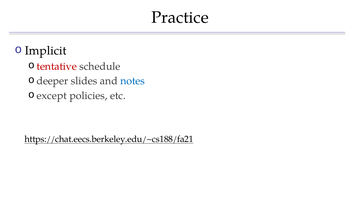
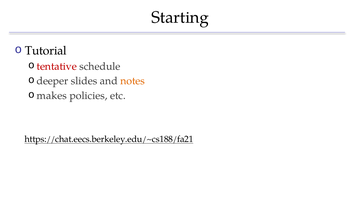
Practice: Practice -> Starting
Implicit: Implicit -> Tutorial
notes colour: blue -> orange
except: except -> makes
